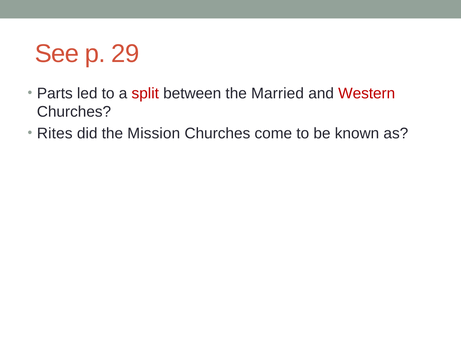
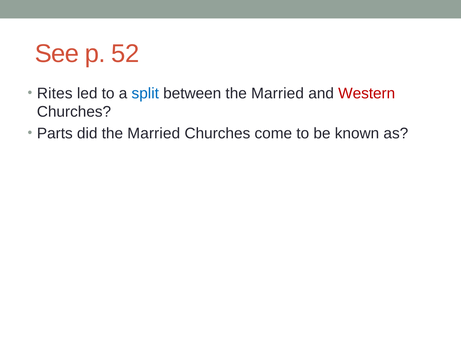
29: 29 -> 52
Parts: Parts -> Rites
split colour: red -> blue
Rites: Rites -> Parts
did the Mission: Mission -> Married
